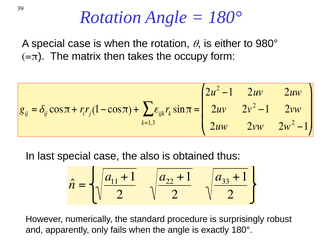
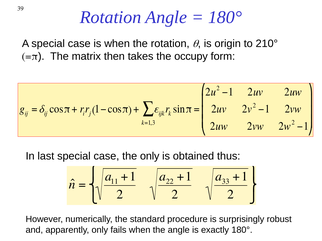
either: either -> origin
980°: 980° -> 210°
the also: also -> only
